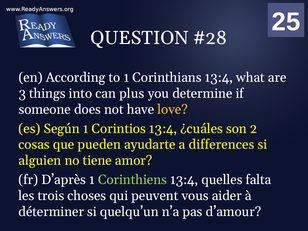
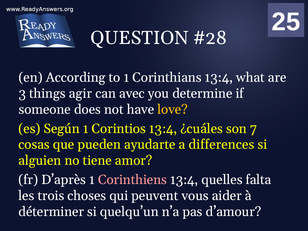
into: into -> agir
plus: plus -> avec
2: 2 -> 7
Corinthiens colour: light green -> pink
